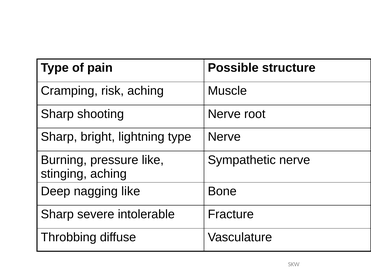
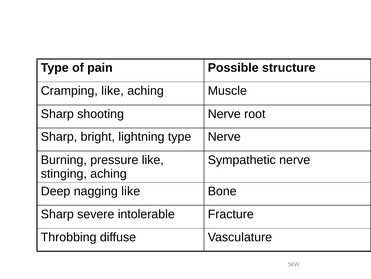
Cramping risk: risk -> like
